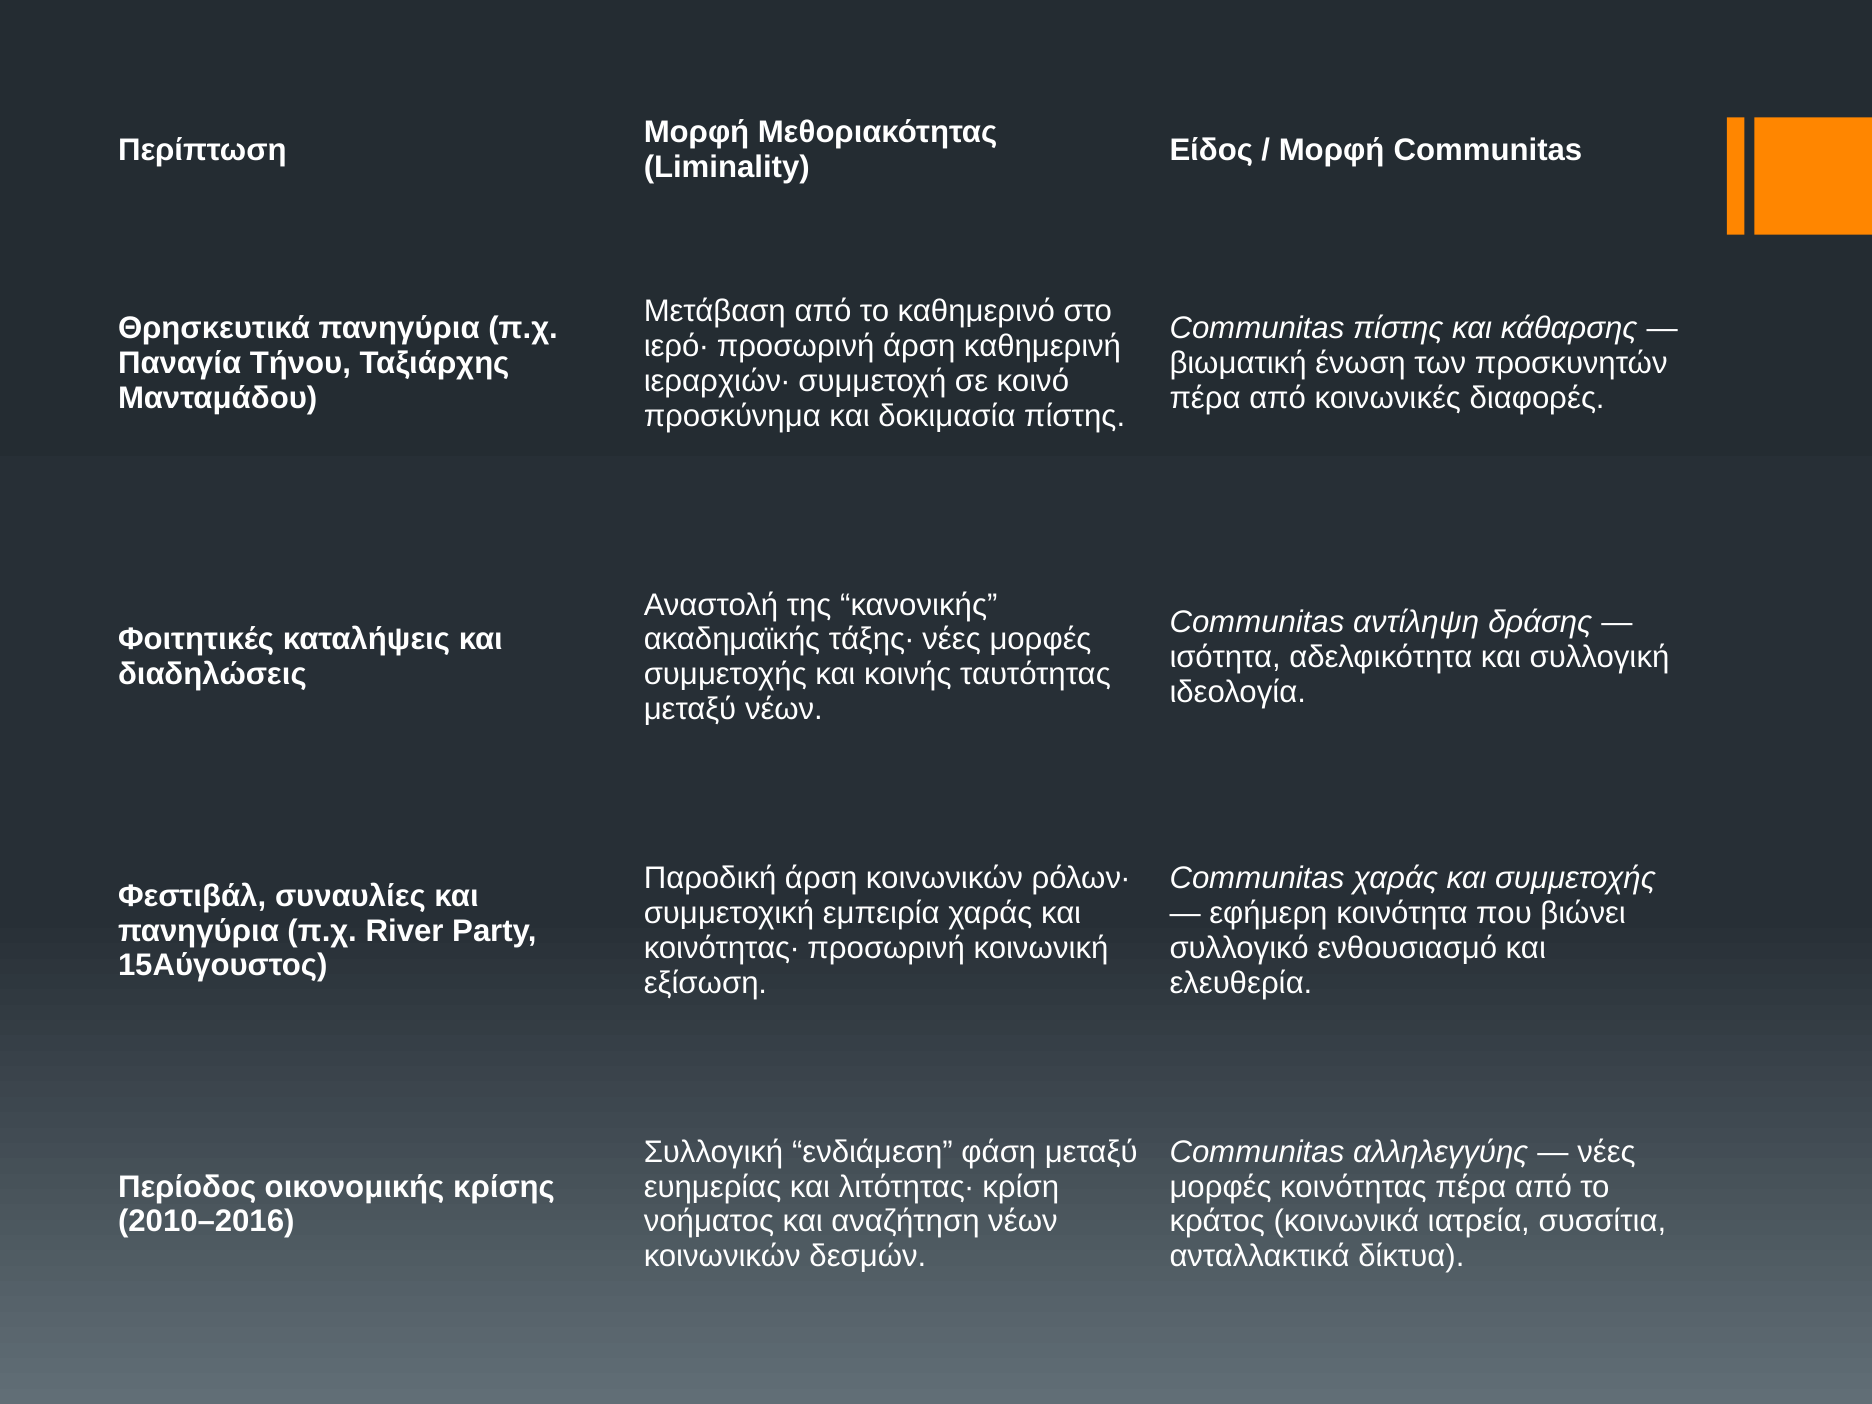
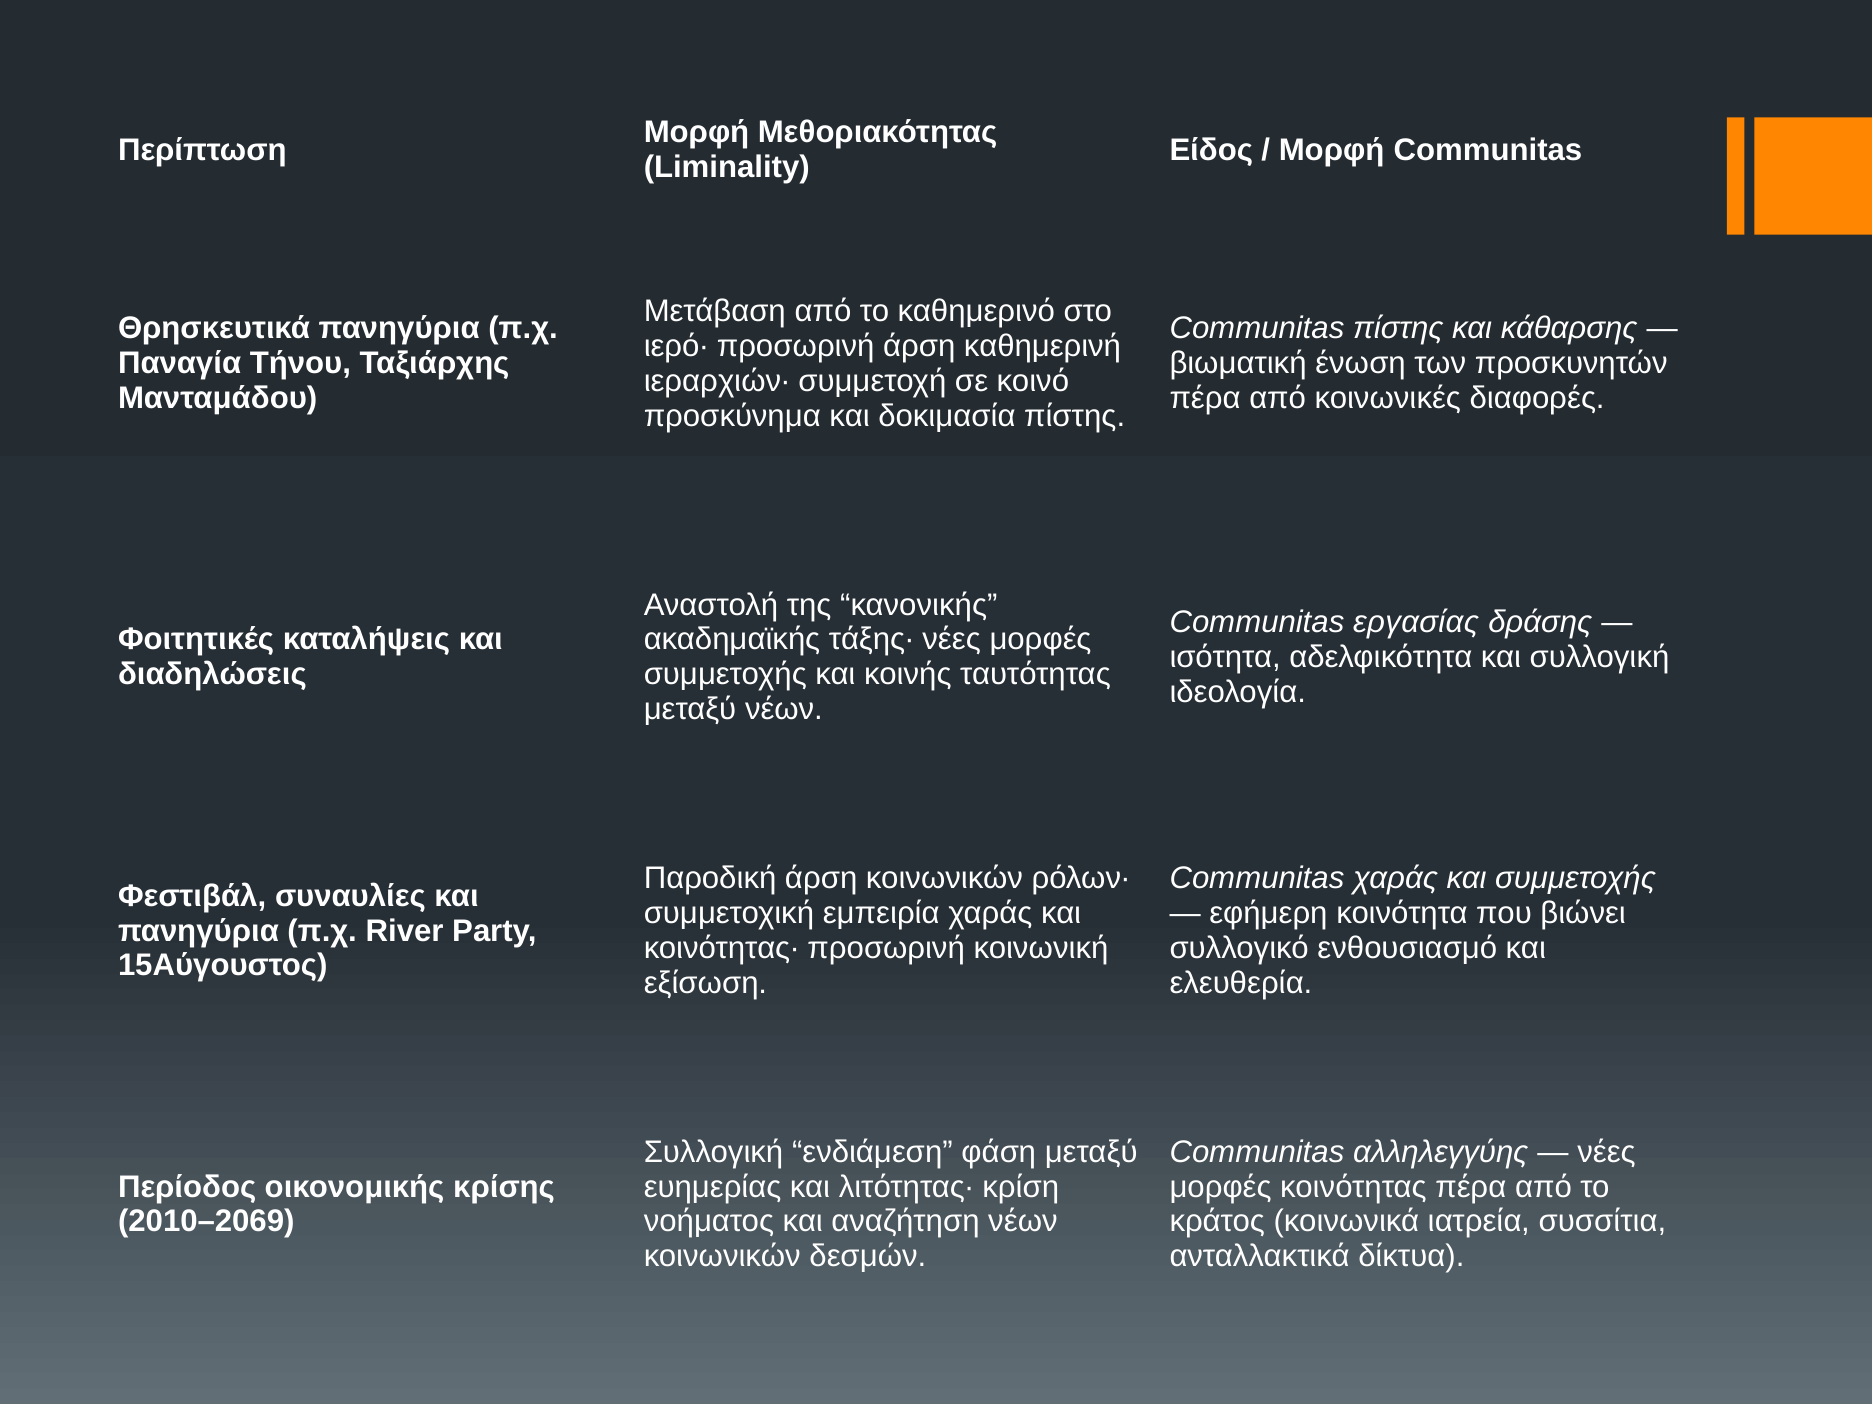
αντίληψη: αντίληψη -> εργασίας
2010–2016: 2010–2016 -> 2010–2069
